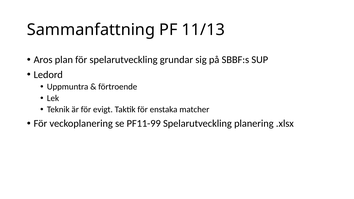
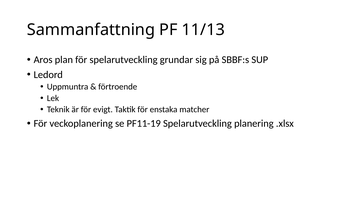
PF11-99: PF11-99 -> PF11-19
